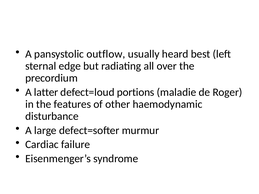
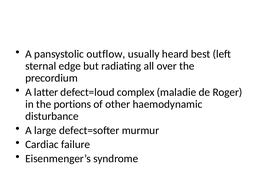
portions: portions -> complex
features: features -> portions
